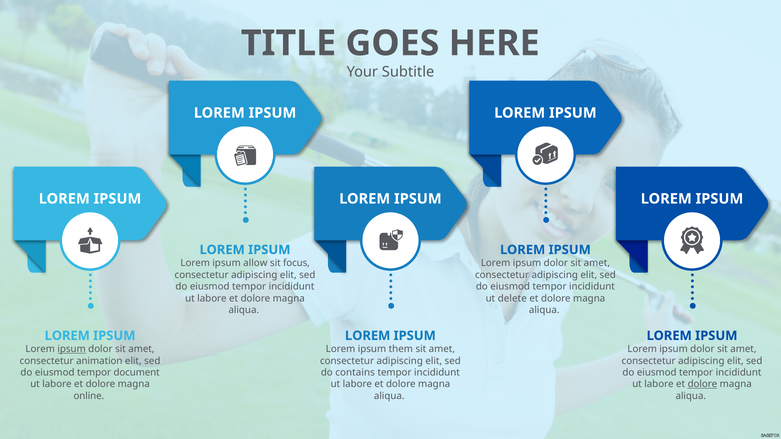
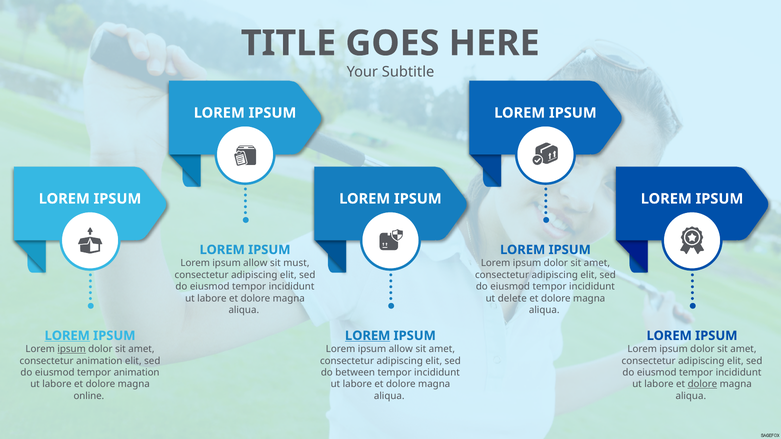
focus: focus -> must
LOREM at (67, 336) underline: none -> present
LOREM at (368, 336) underline: none -> present
them at (401, 349): them -> allow
tempor document: document -> animation
contains: contains -> between
